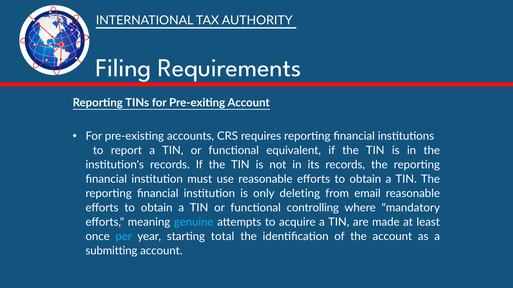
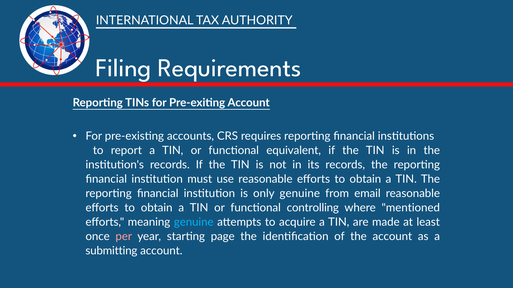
only deleting: deleting -> genuine
mandatory: mandatory -> mentioned
per colour: light blue -> pink
total: total -> page
